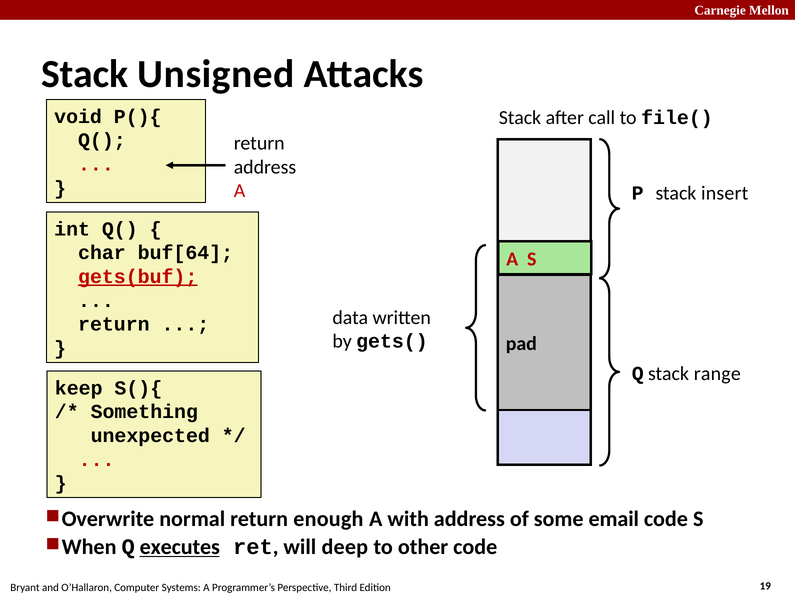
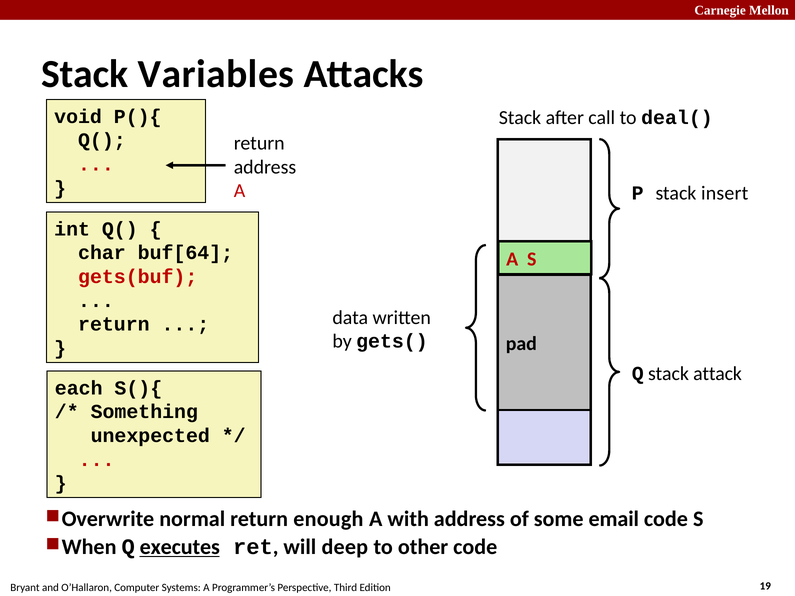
Unsigned: Unsigned -> Variables
file(: file( -> deal(
gets(buf underline: present -> none
range: range -> attack
keep: keep -> each
